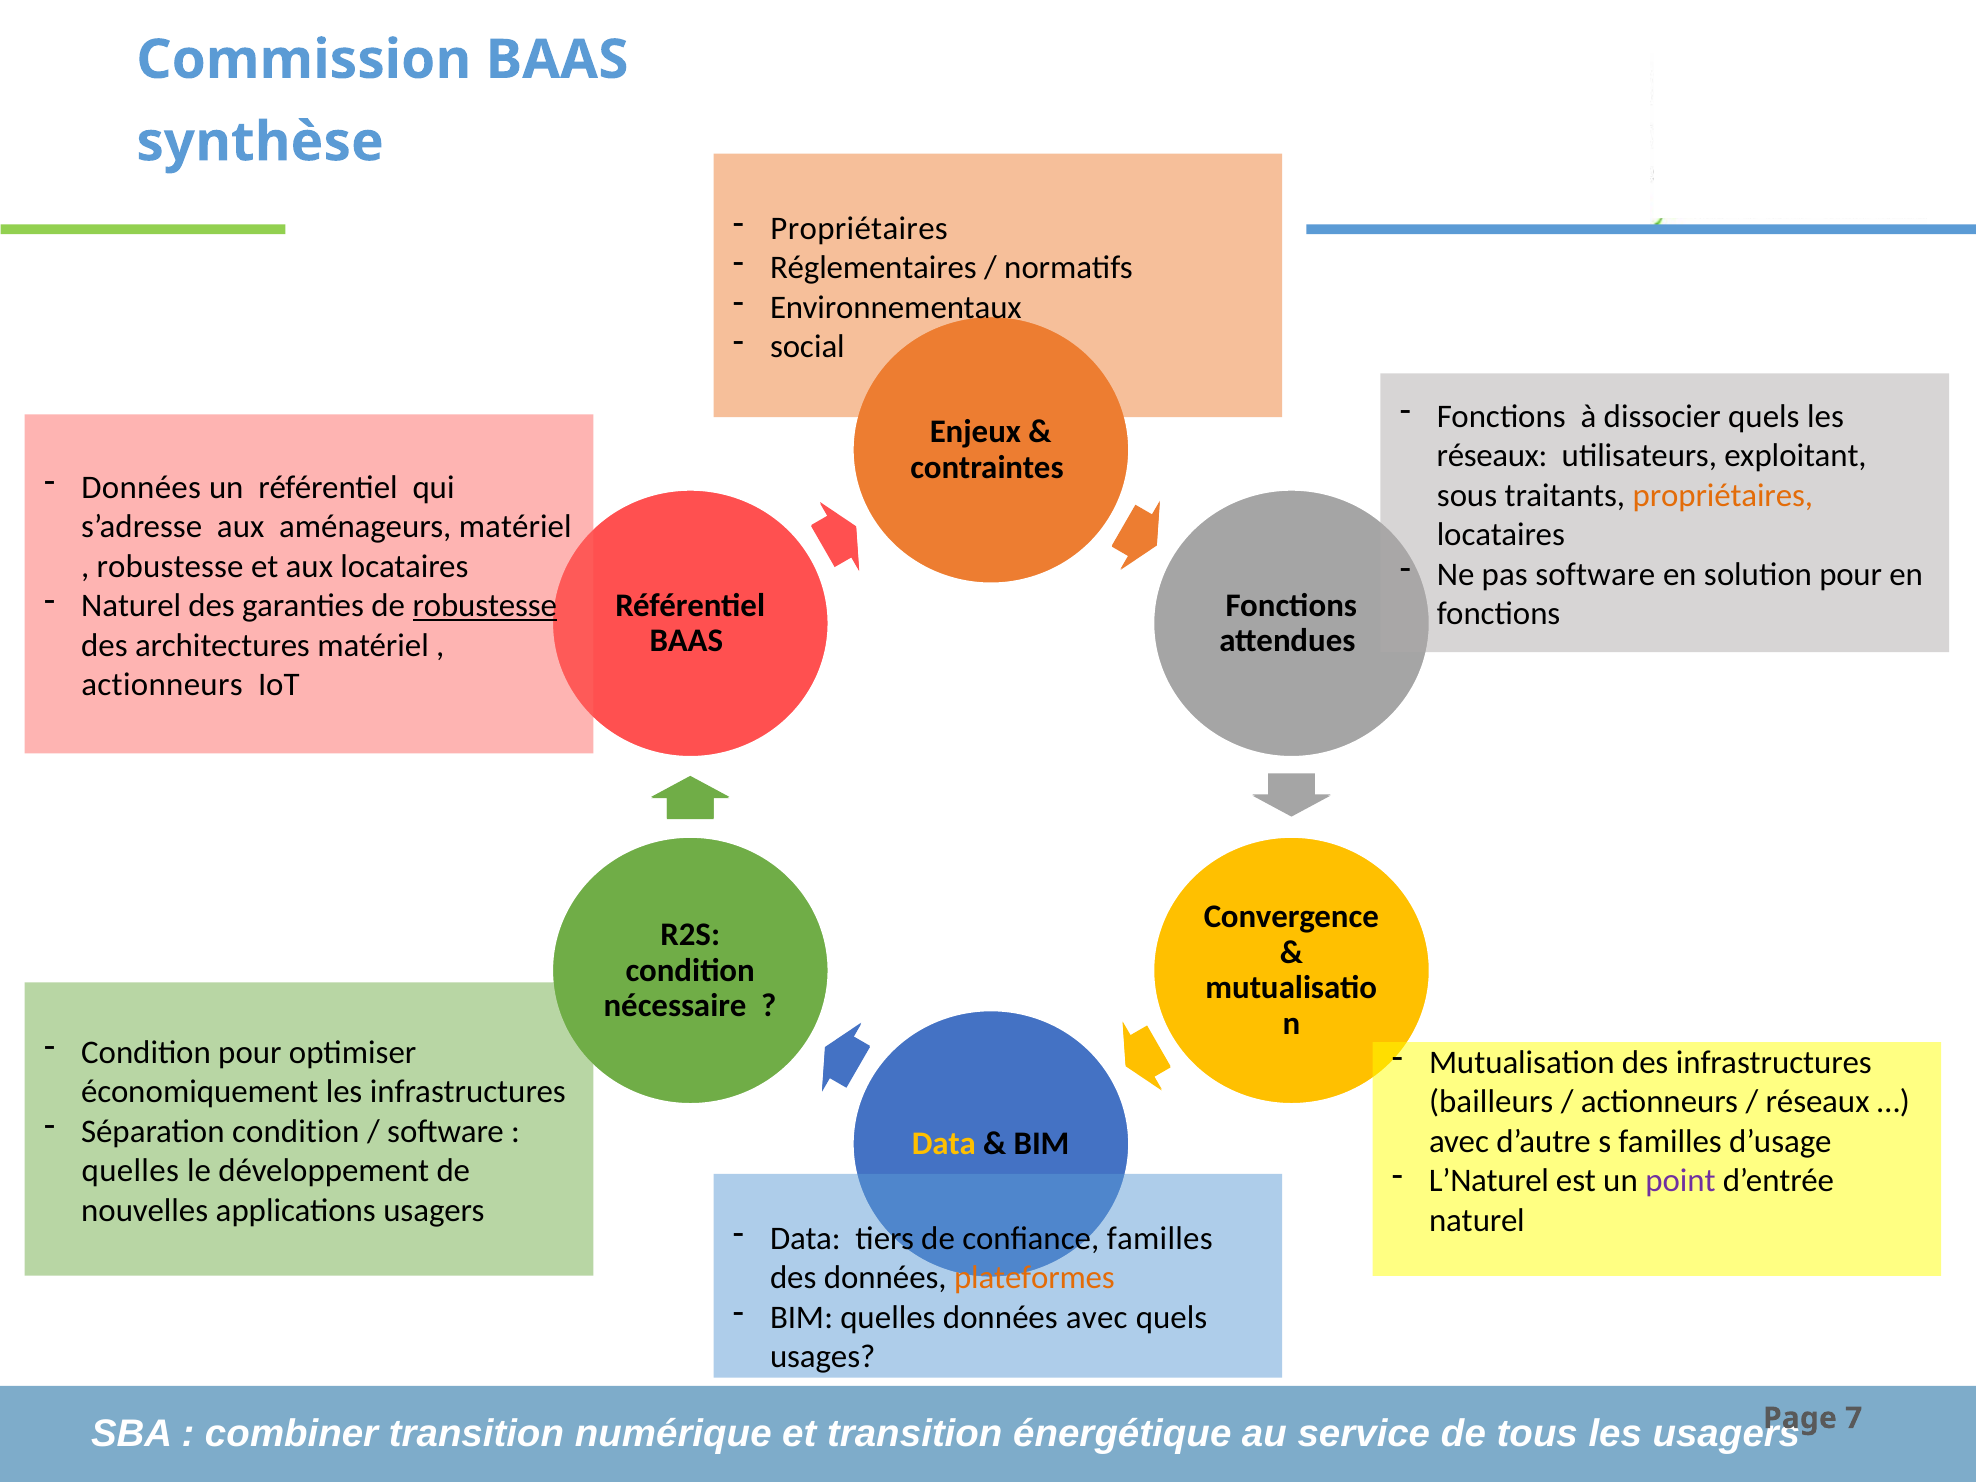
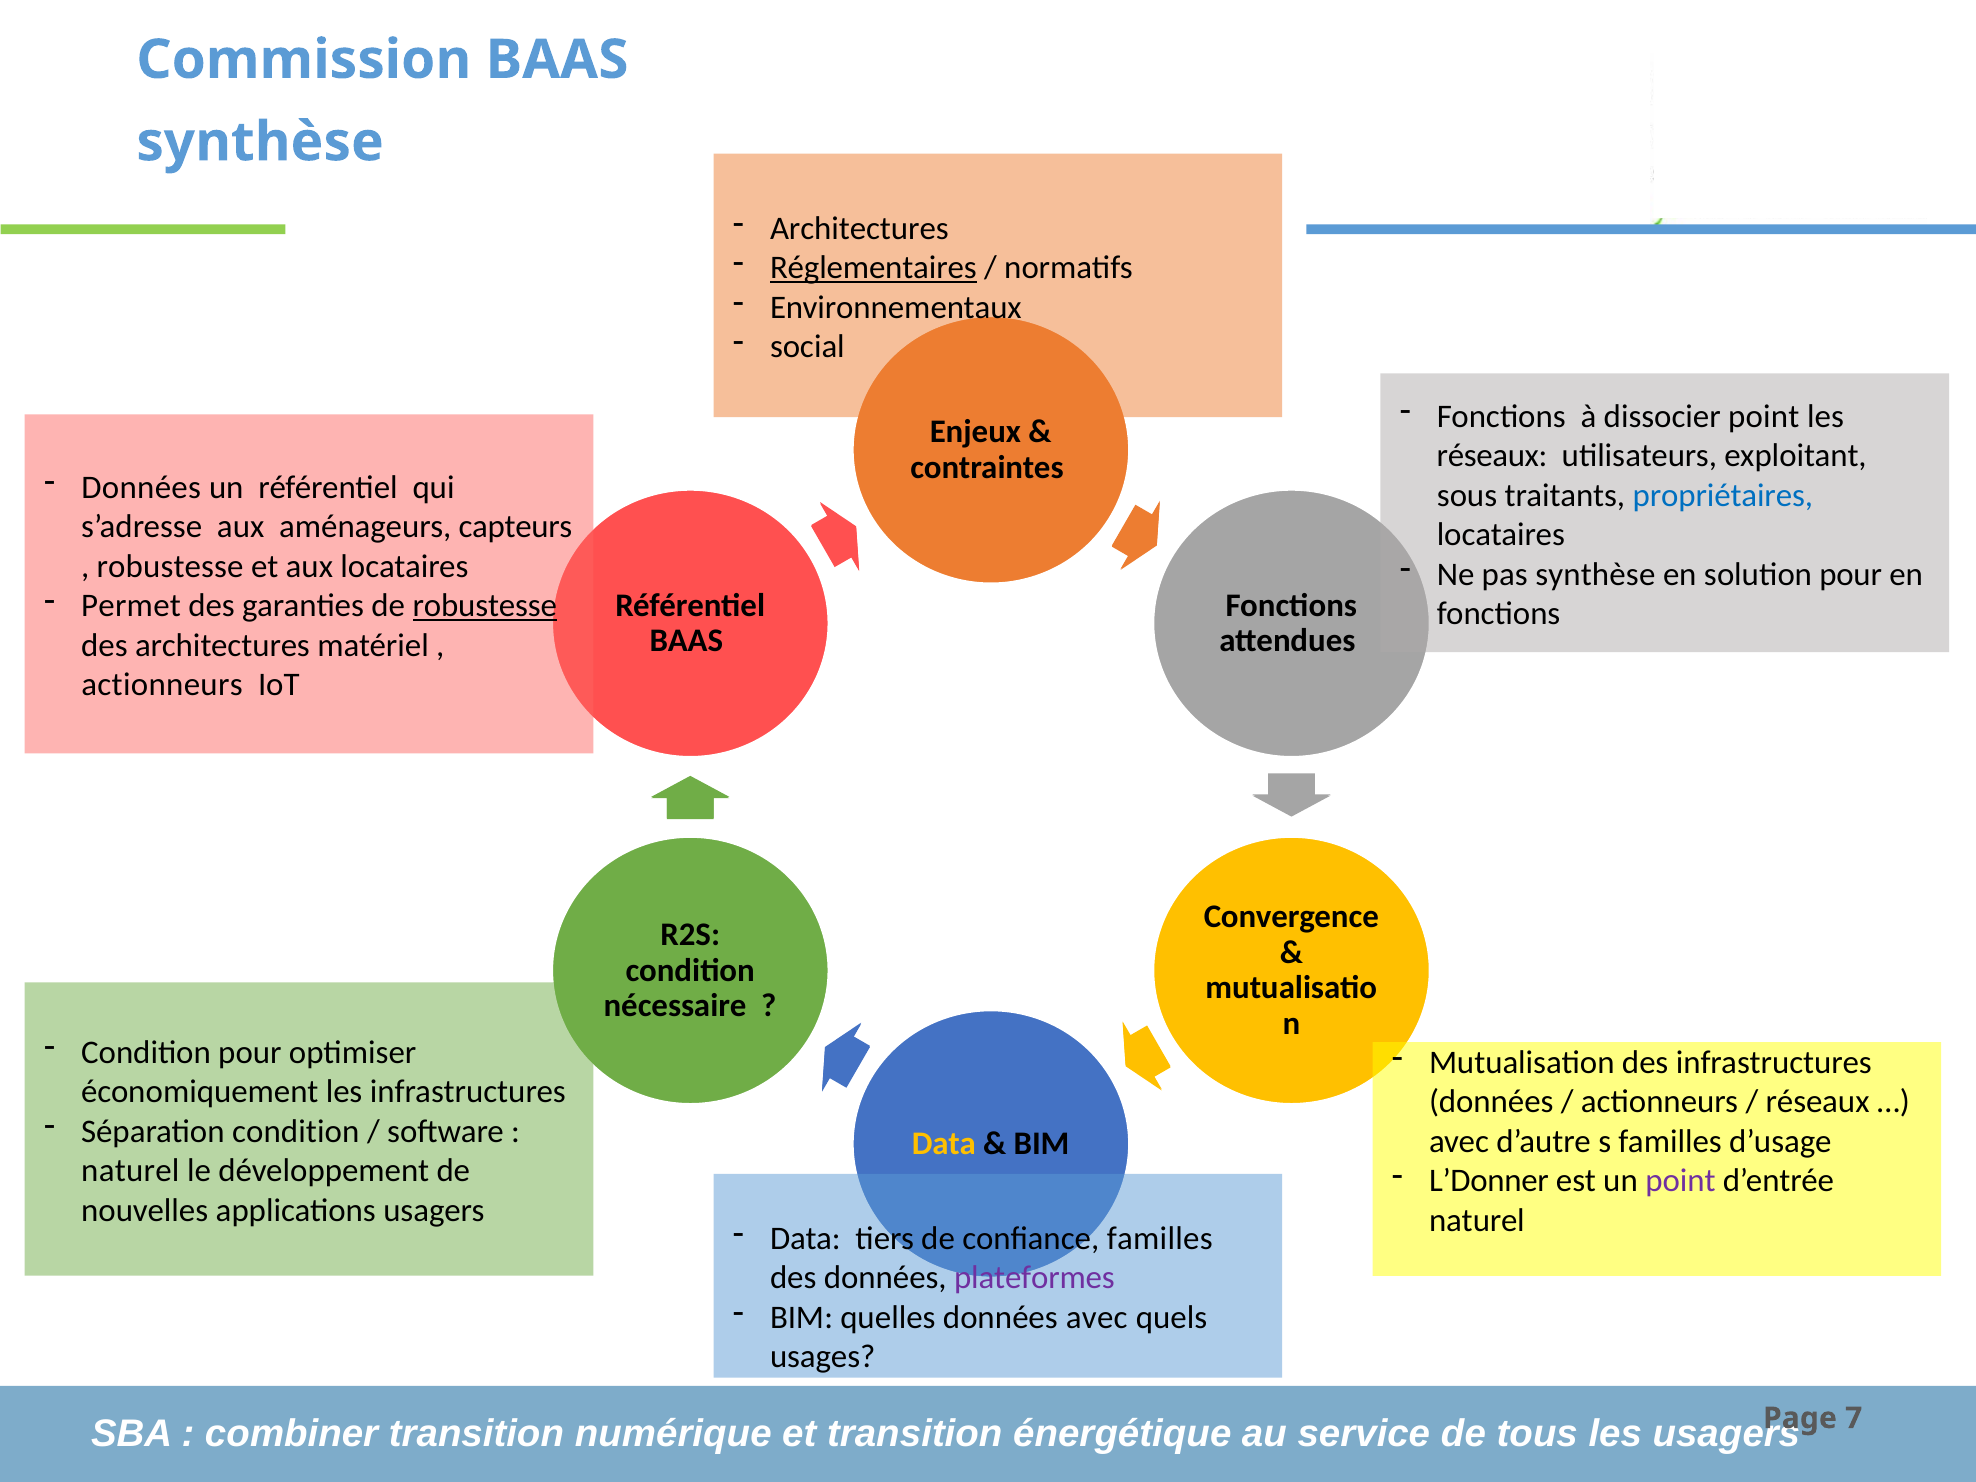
Propriétaires at (859, 228): Propriétaires -> Architectures
Réglementaires underline: none -> present
dissocier quels: quels -> point
propriétaires at (1723, 495) colour: orange -> blue
aménageurs matériel: matériel -> capteurs
pas software: software -> synthèse
Naturel at (131, 606): Naturel -> Permet
bailleurs at (1491, 1102): bailleurs -> données
quelles at (130, 1171): quelles -> naturel
L’Naturel: L’Naturel -> L’Donner
plateformes colour: orange -> purple
